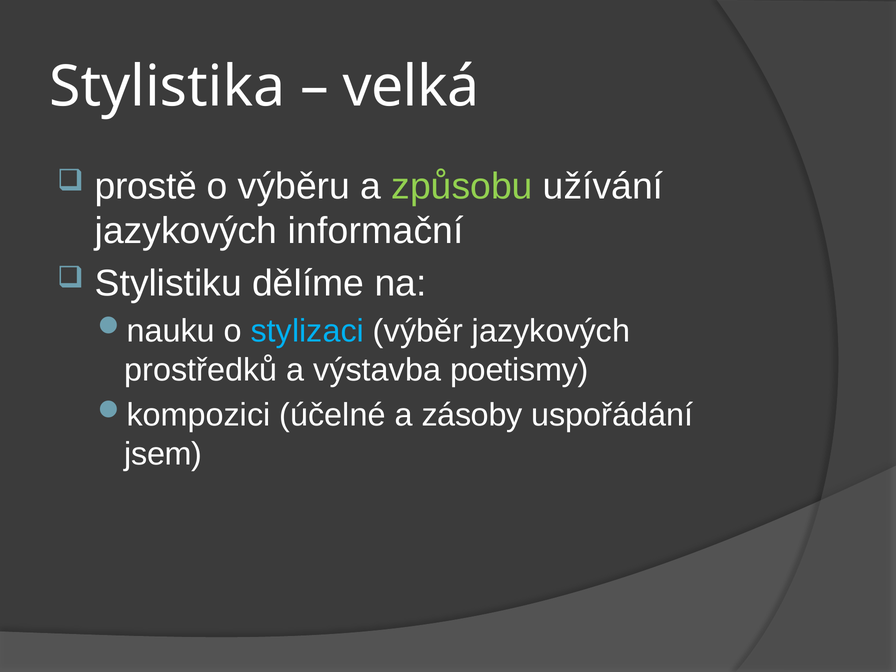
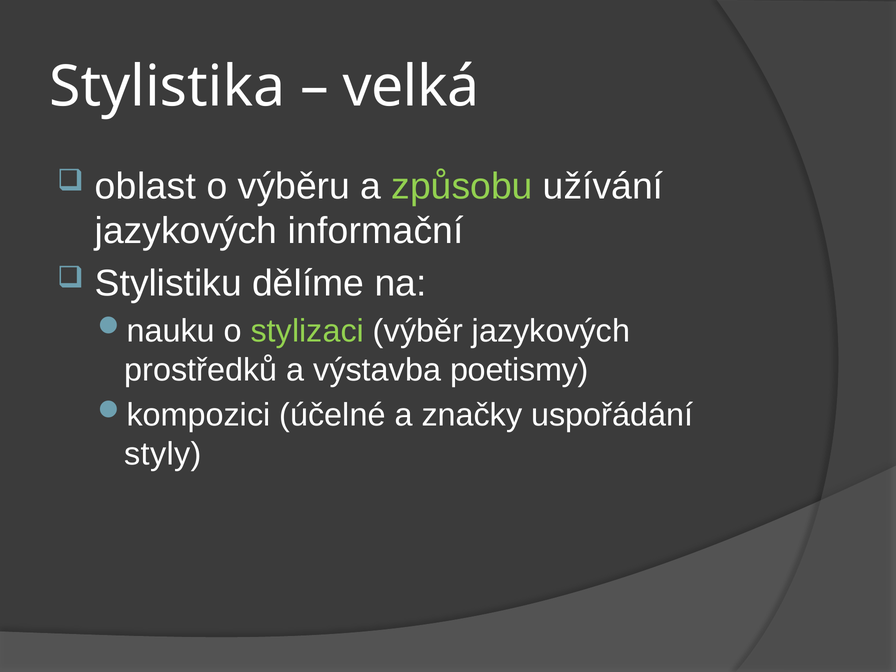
prostě: prostě -> oblast
stylizaci colour: light blue -> light green
zásoby: zásoby -> značky
jsem: jsem -> styly
